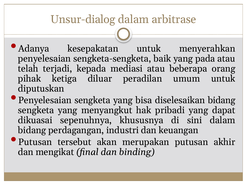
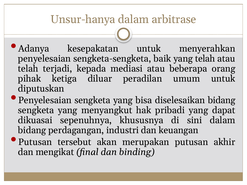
Unsur-dialog: Unsur-dialog -> Unsur-hanya
yang pada: pada -> telah
